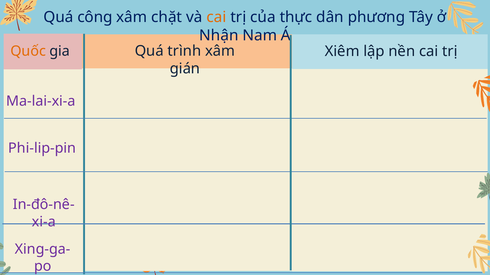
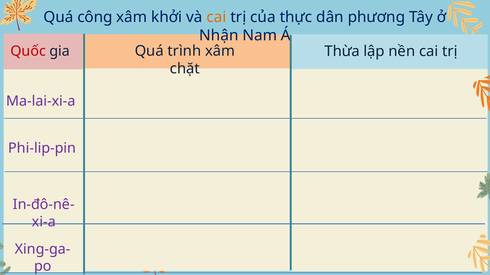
chặt: chặt -> khởi
Xiêm: Xiêm -> Thừa
Quốc colour: orange -> red
gián: gián -> chặt
